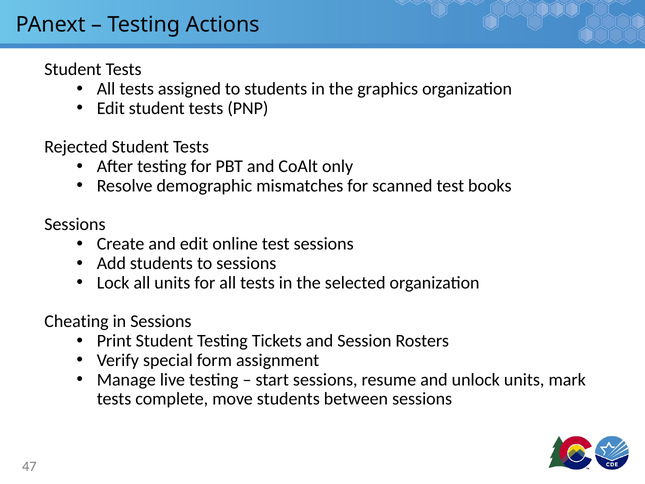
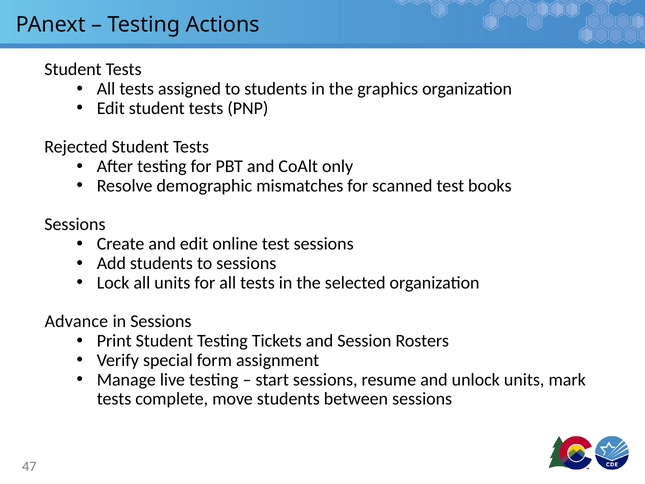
Cheating: Cheating -> Advance
